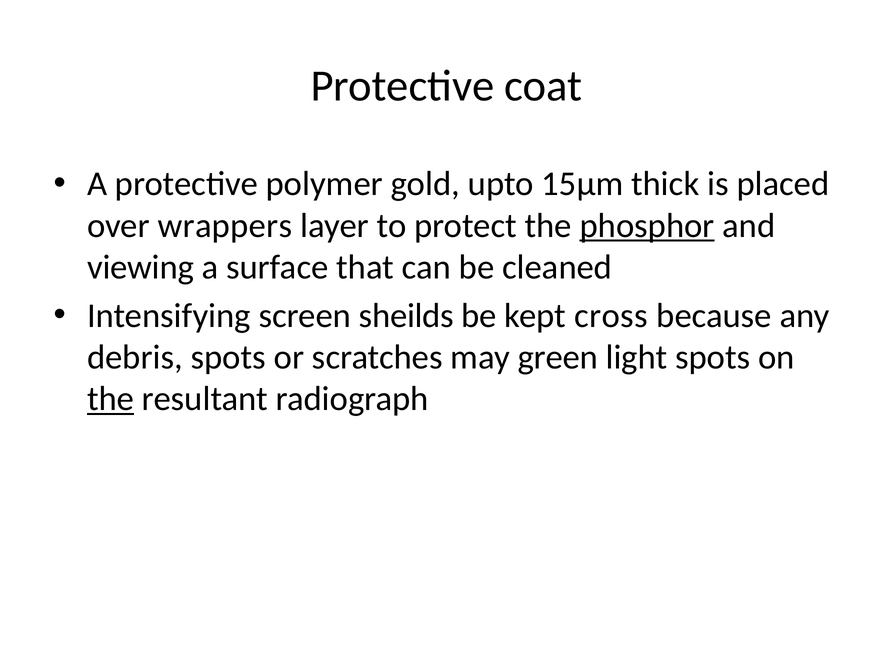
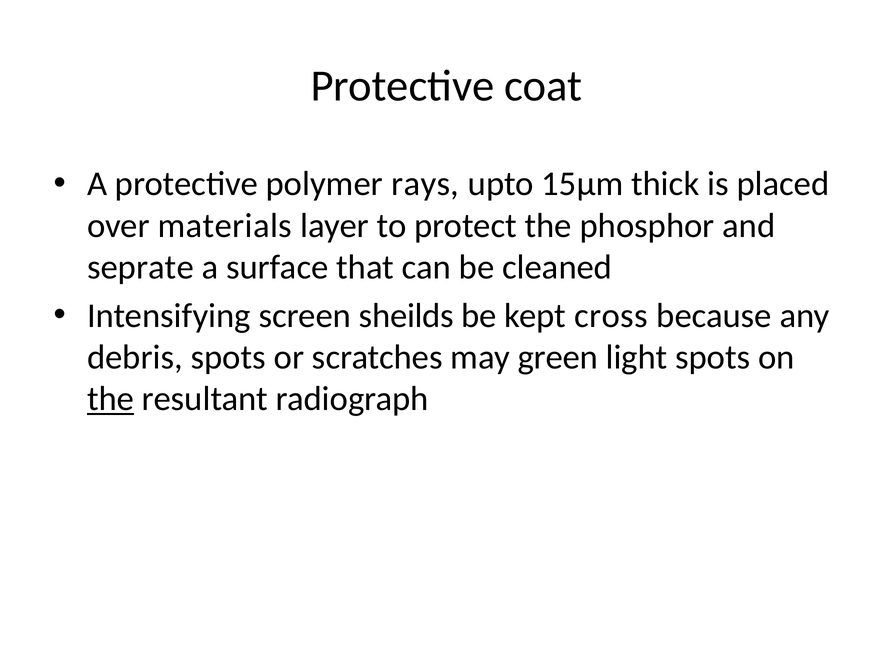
gold: gold -> rays
wrappers: wrappers -> materials
phosphor underline: present -> none
viewing: viewing -> seprate
